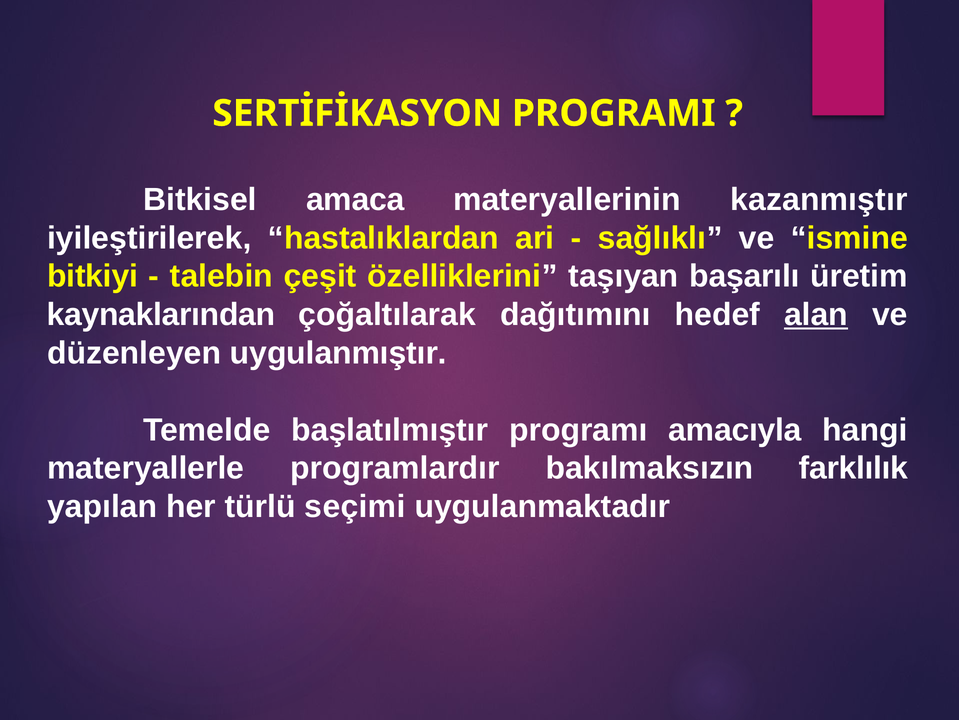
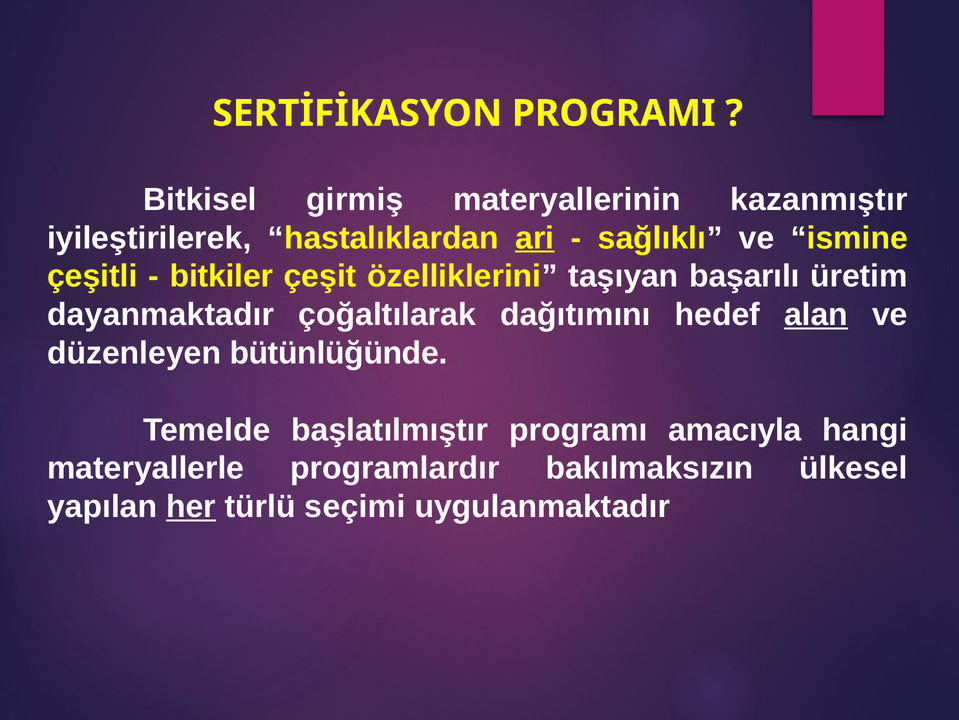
amaca: amaca -> girmiş
ari underline: none -> present
bitkiyi: bitkiyi -> çeşitli
talebin: talebin -> bitkiler
kaynaklarından: kaynaklarından -> dayanmaktadır
uygulanmıştır: uygulanmıştır -> bütünlüğünde
farklılık: farklılık -> ülkesel
her underline: none -> present
